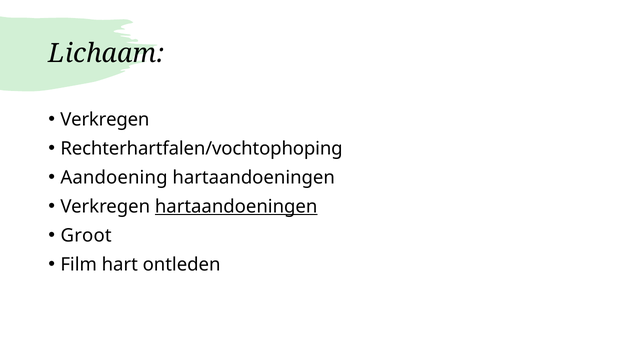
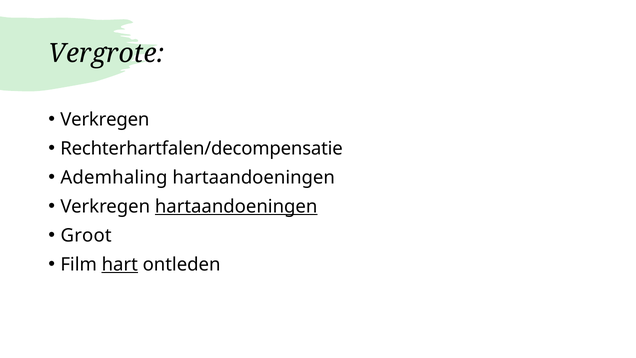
Lichaam: Lichaam -> Vergrote
Rechterhartfalen/vochtophoping: Rechterhartfalen/vochtophoping -> Rechterhartfalen/decompensatie
Aandoening: Aandoening -> Ademhaling
hart underline: none -> present
